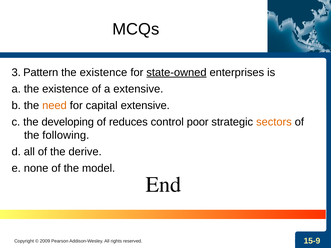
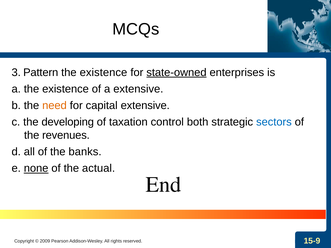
reduces: reduces -> taxation
poor: poor -> both
sectors colour: orange -> blue
following: following -> revenues
derive: derive -> banks
none underline: none -> present
model: model -> actual
